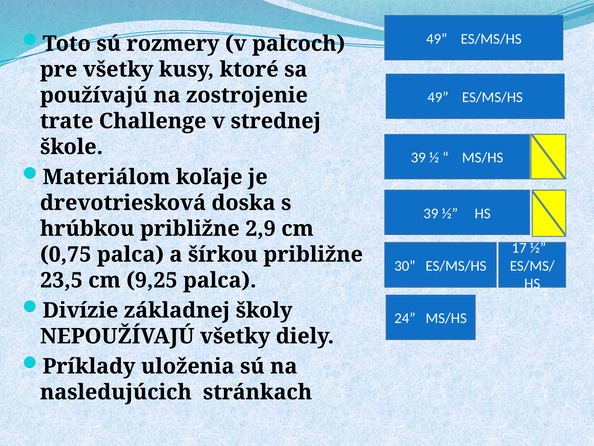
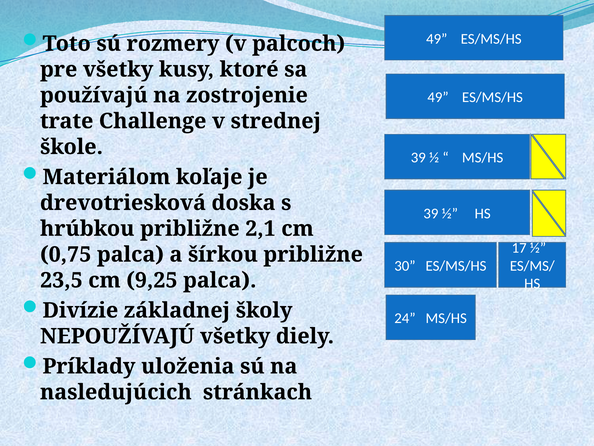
2,9: 2,9 -> 2,1
